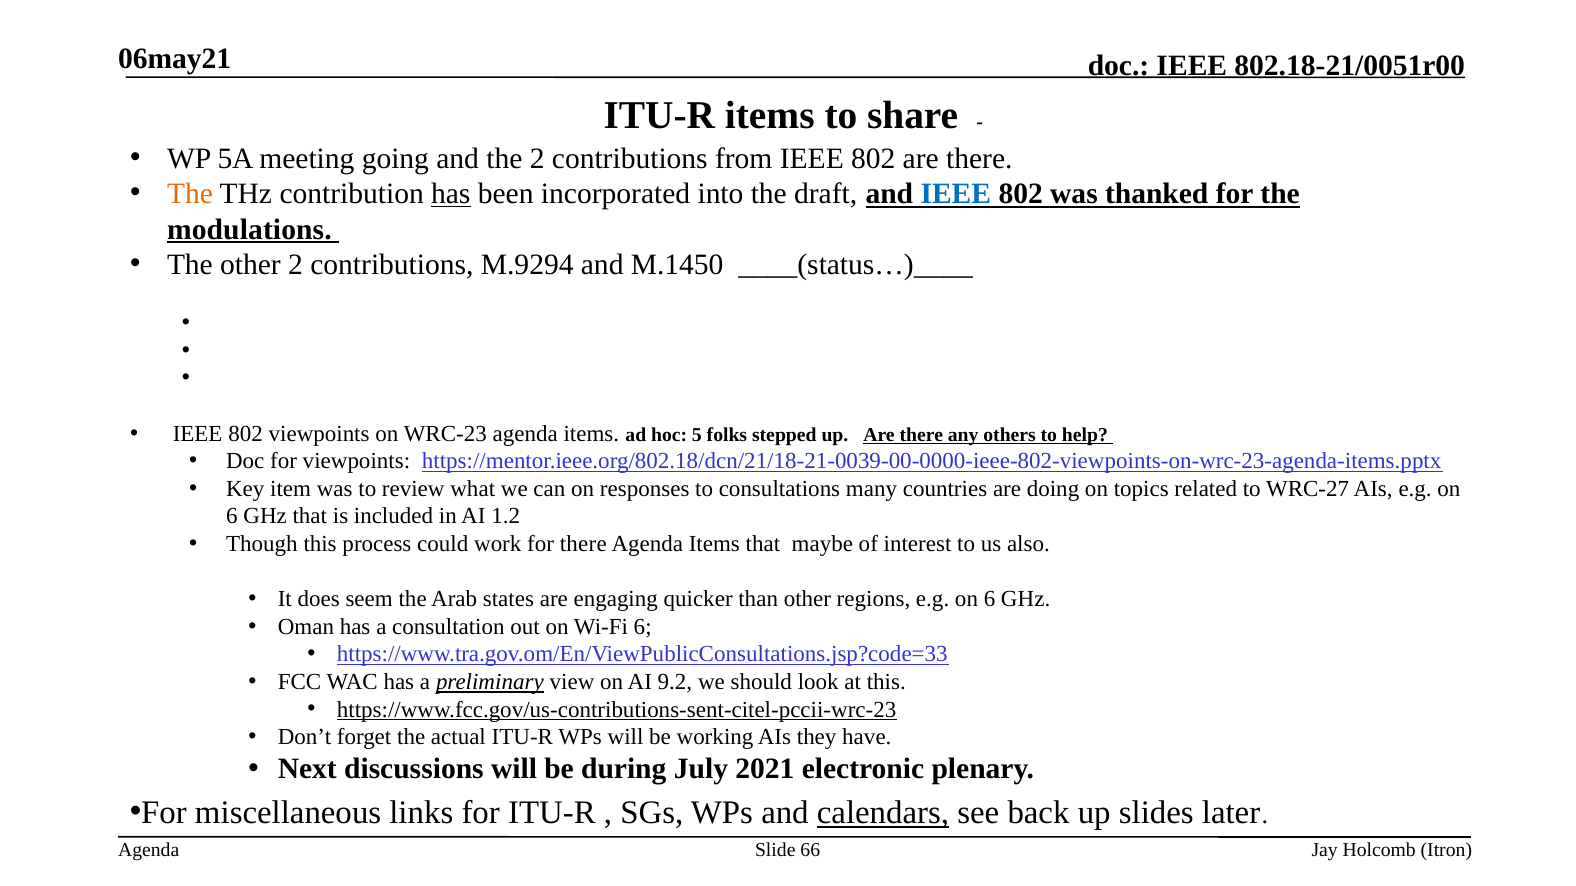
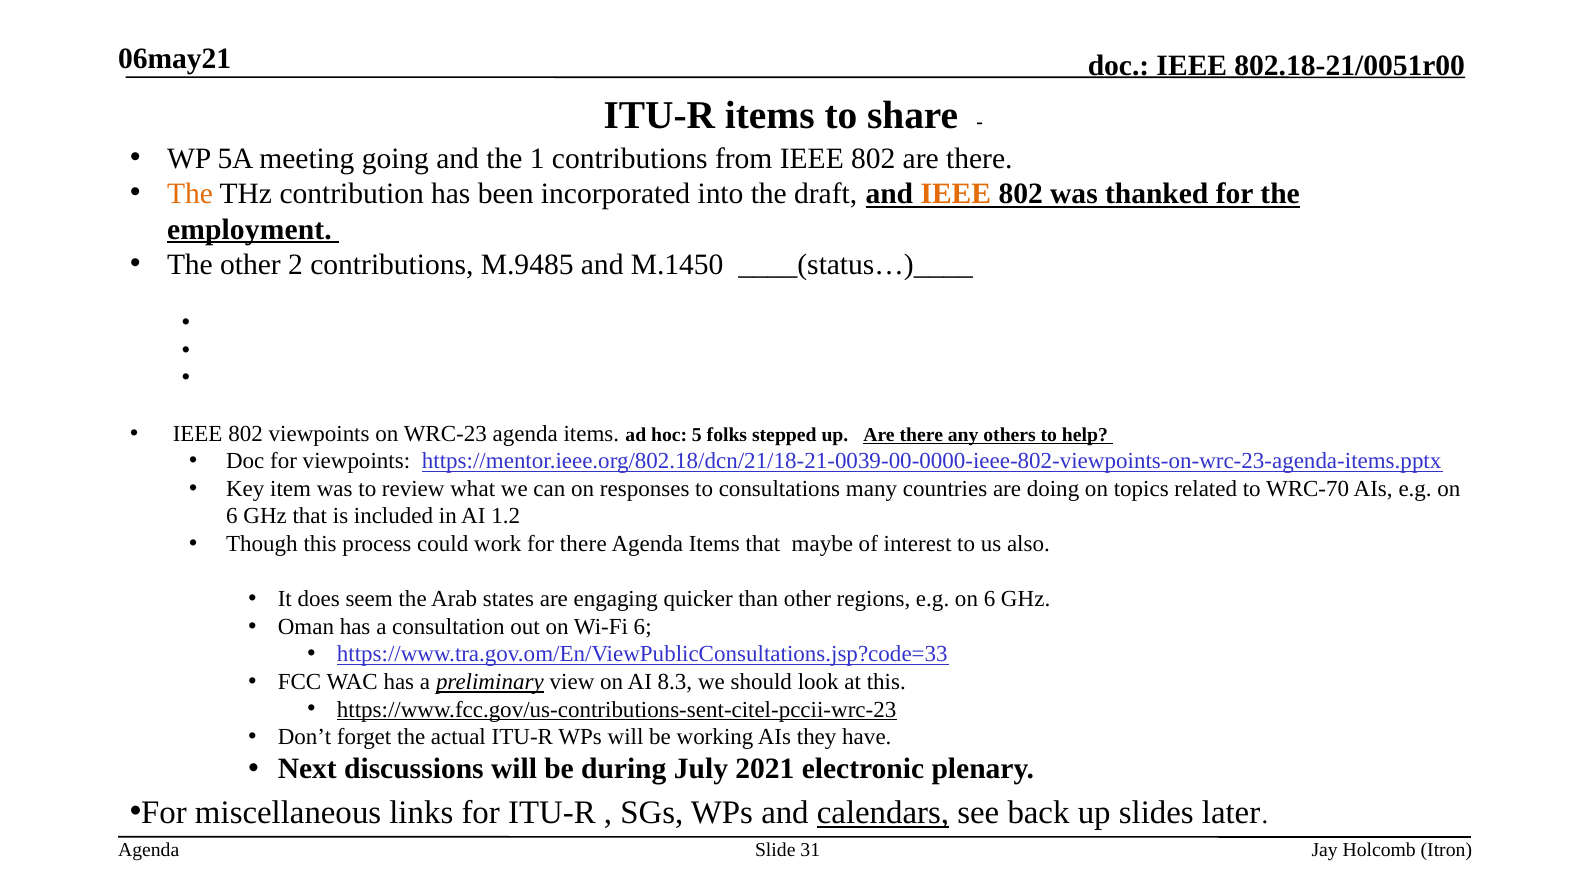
the 2: 2 -> 1
has at (451, 194) underline: present -> none
IEEE at (956, 194) colour: blue -> orange
modulations: modulations -> employment
M.9294: M.9294 -> M.9485
WRC-27: WRC-27 -> WRC-70
9.2: 9.2 -> 8.3
66: 66 -> 31
